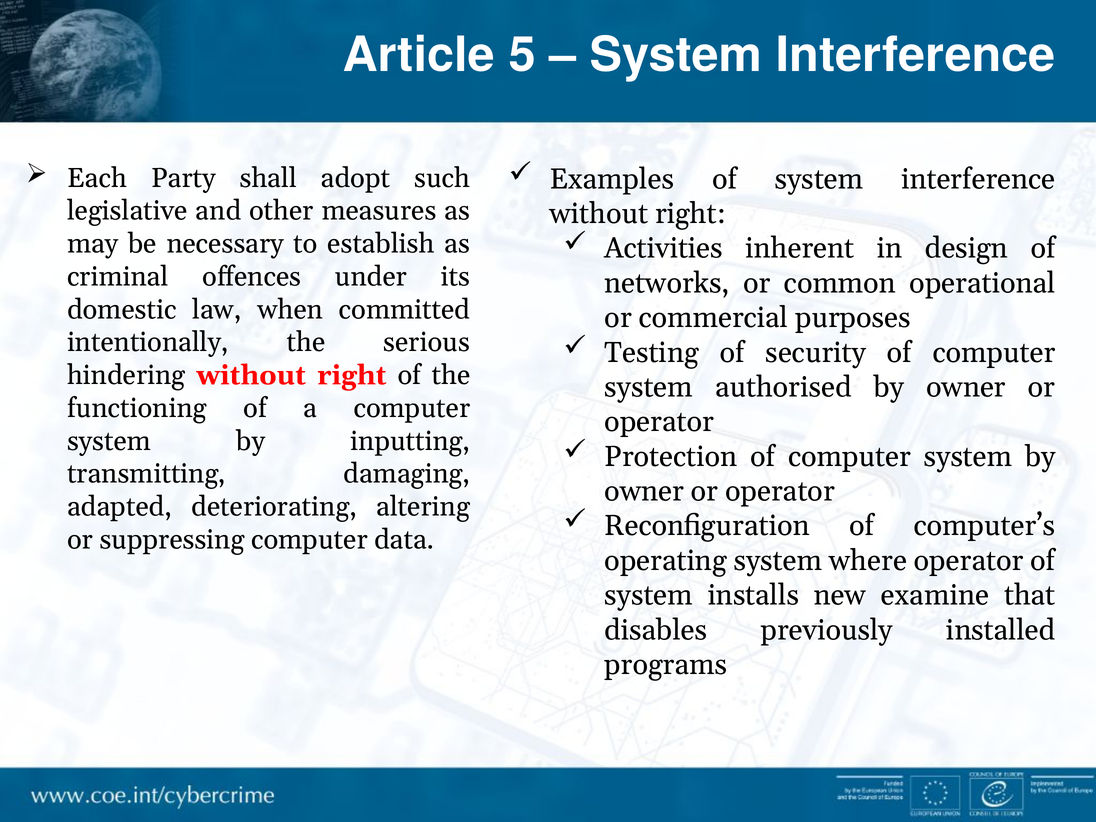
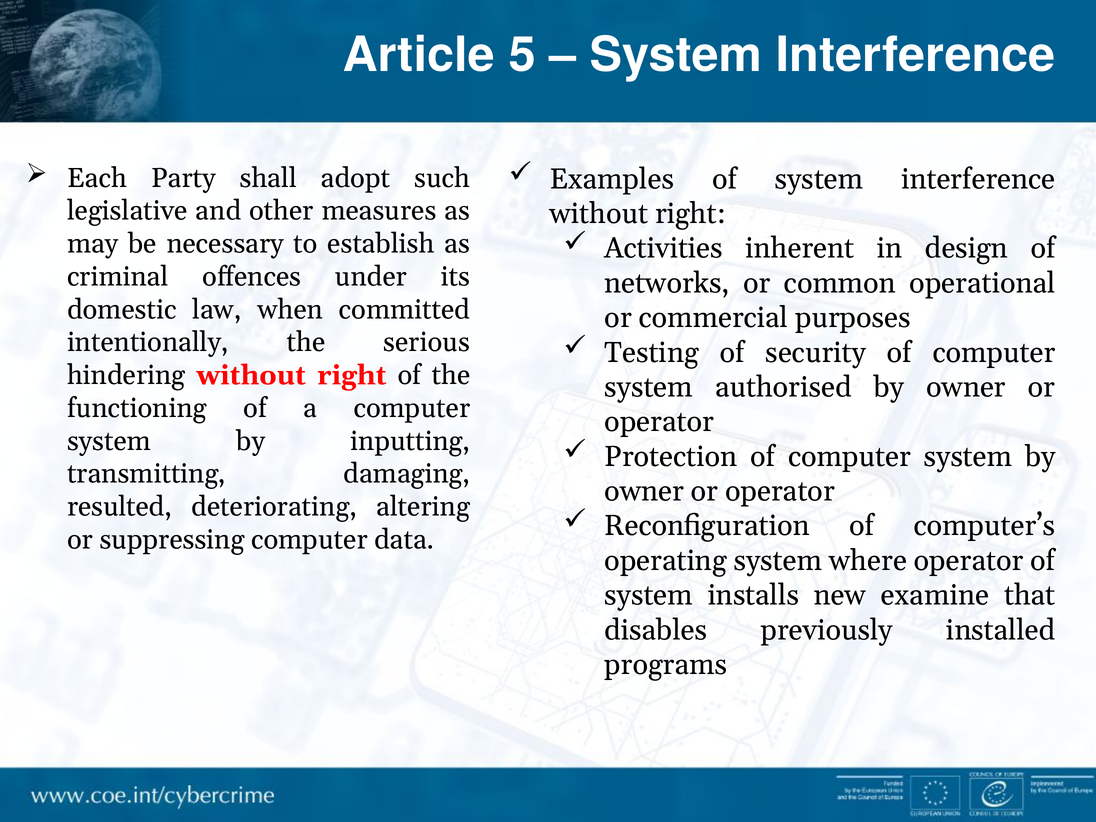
adapted: adapted -> resulted
